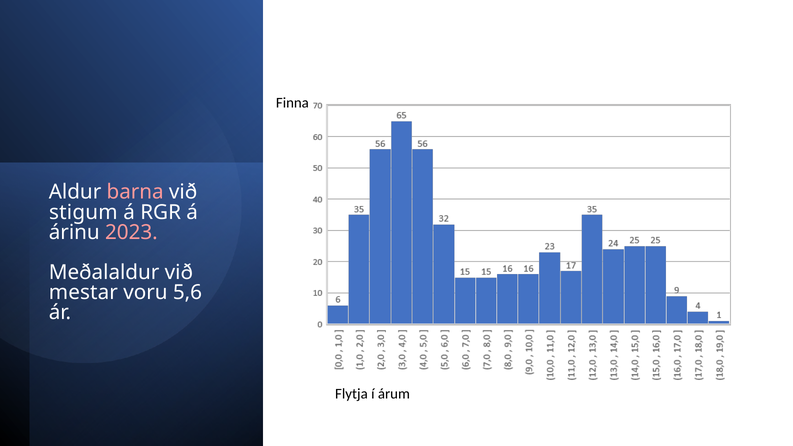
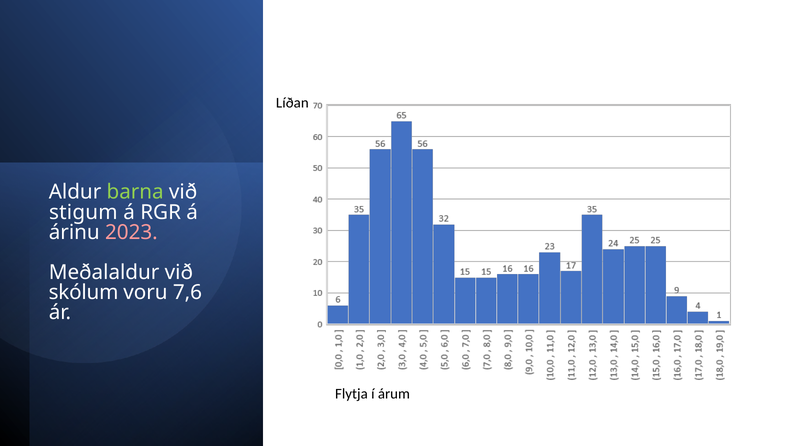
Finna: Finna -> Líðan
barna colour: pink -> light green
mestar: mestar -> skólum
5,6: 5,6 -> 7,6
